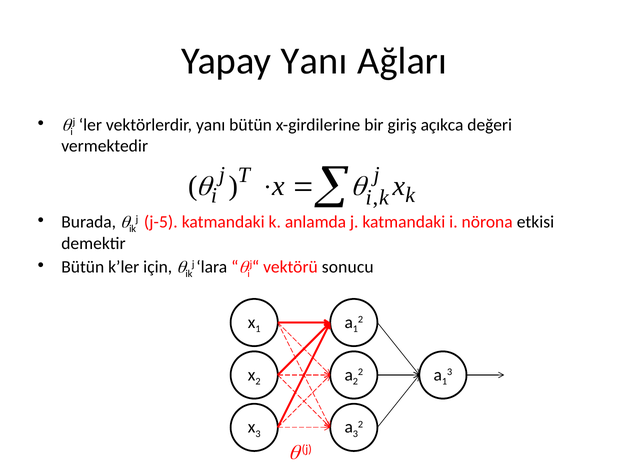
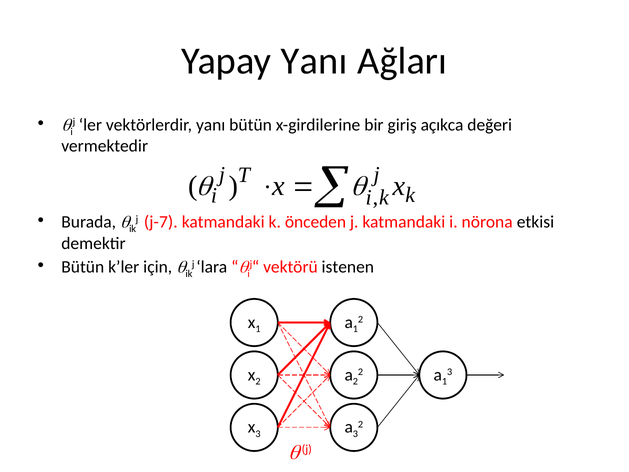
j-5: j-5 -> j-7
anlamda: anlamda -> önceden
sonucu: sonucu -> istenen
